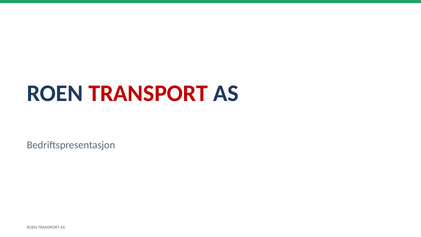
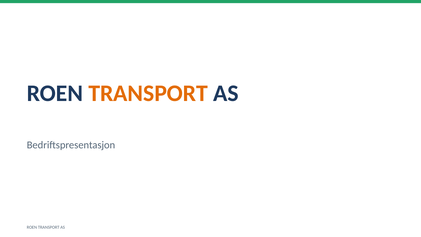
TRANSPORT at (148, 93) colour: red -> orange
